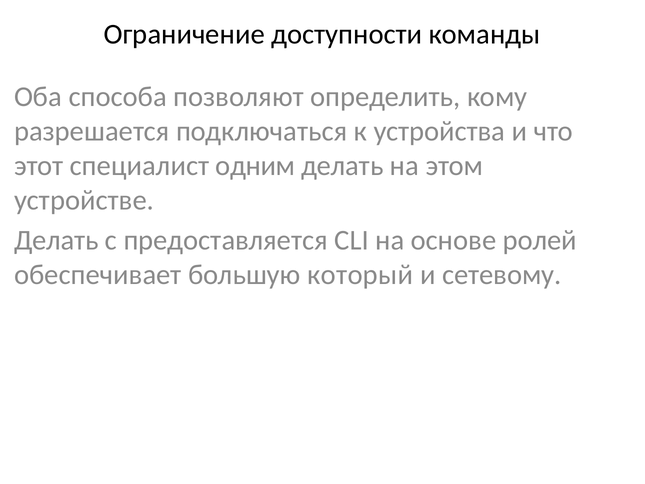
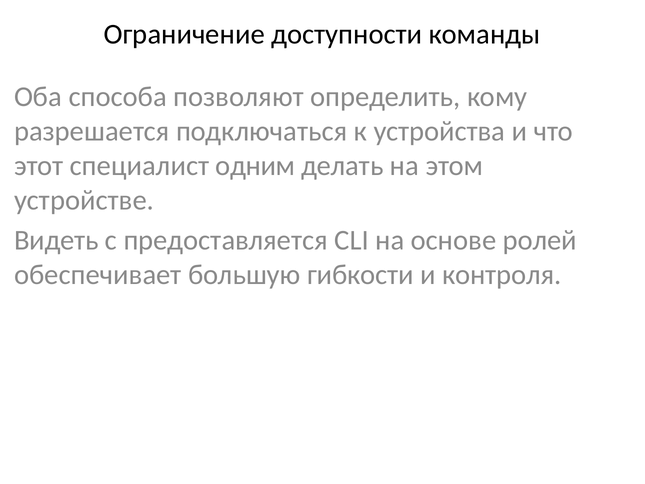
Делать at (56, 240): Делать -> Видеть
который: который -> гибкости
сетевому: сетевому -> контроля
